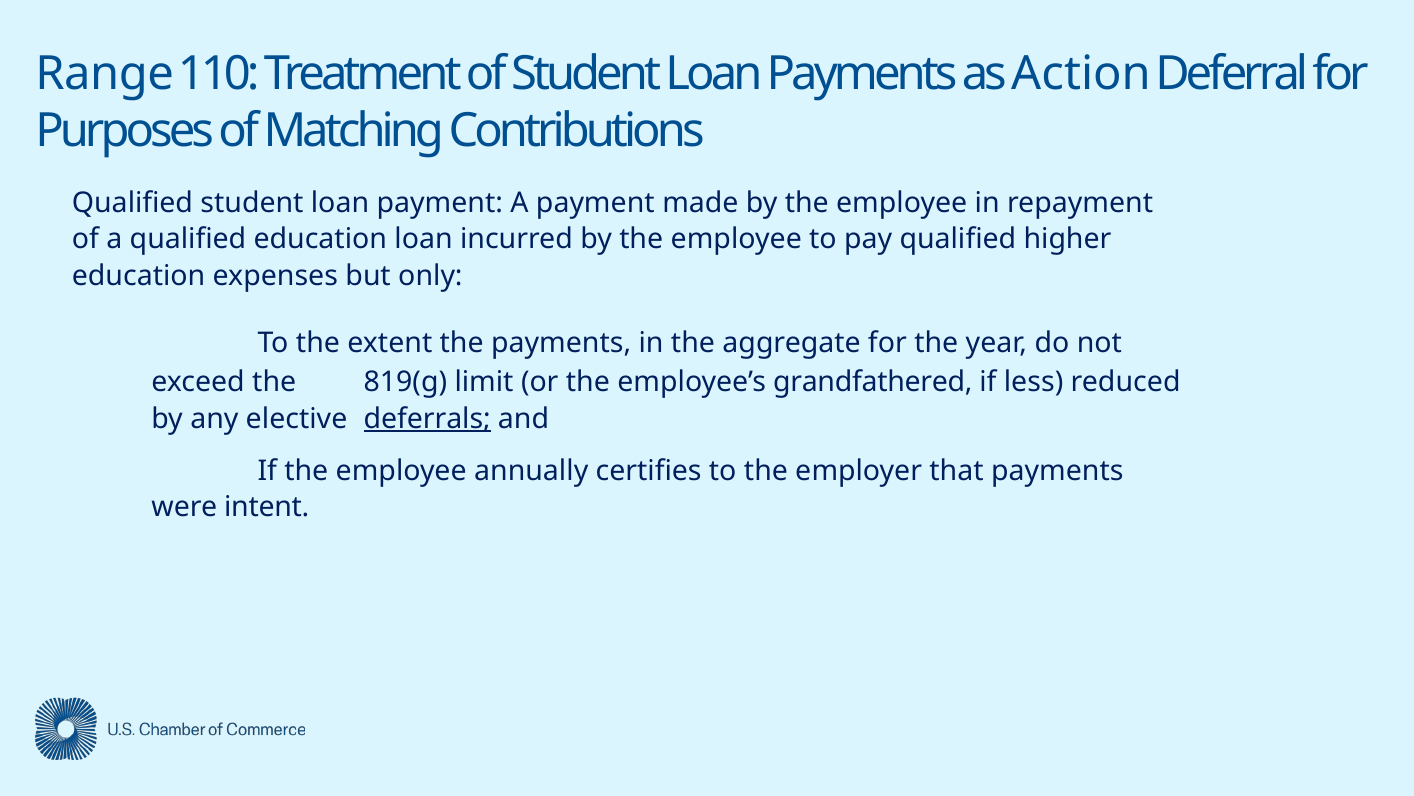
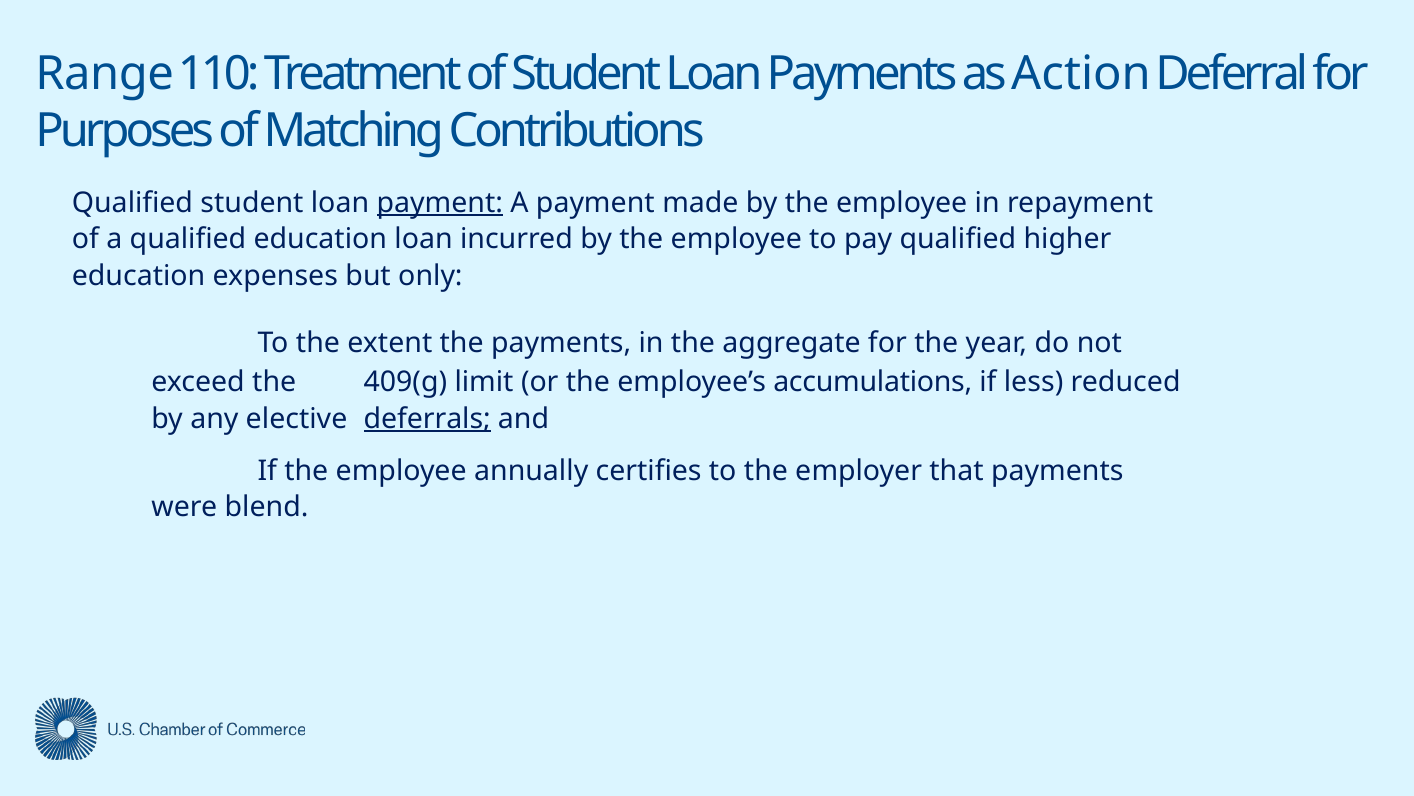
payment at (440, 202) underline: none -> present
819(g: 819(g -> 409(g
grandfathered: grandfathered -> accumulations
intent: intent -> blend
